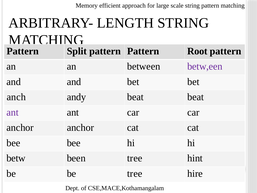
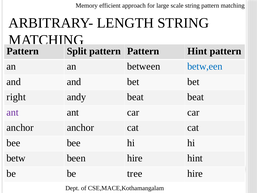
Pattern Root: Root -> Hint
betw,een colour: purple -> blue
anch: anch -> right
been tree: tree -> hire
